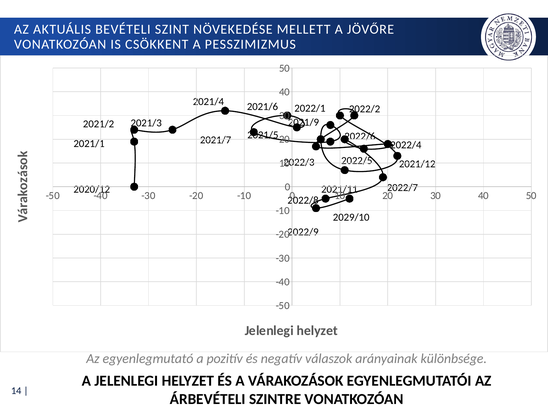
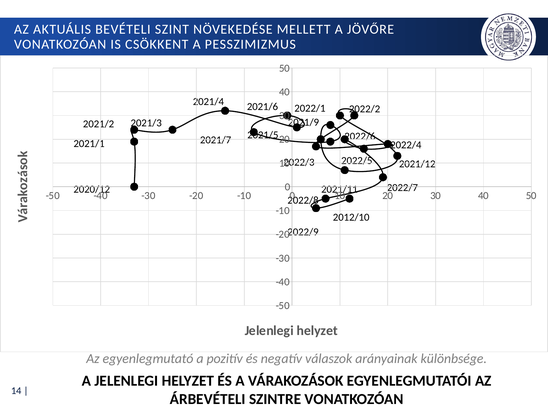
2029/10: 2029/10 -> 2012/10
